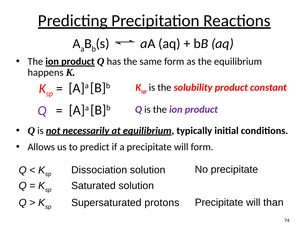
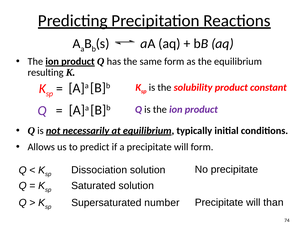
happens: happens -> resulting
protons: protons -> number
